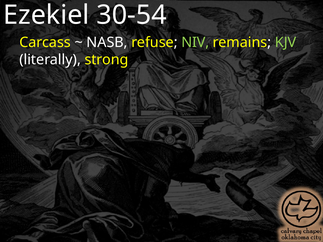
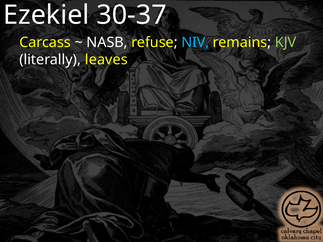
30-54: 30-54 -> 30-37
NIV colour: light green -> light blue
strong: strong -> leaves
